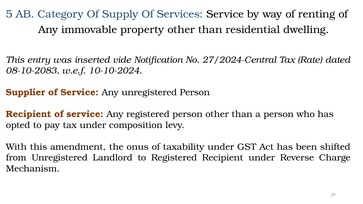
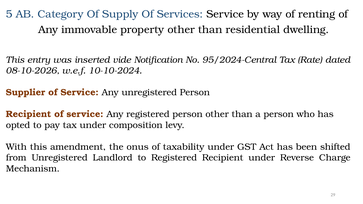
27/2024-Central: 27/2024-Central -> 95/2024-Central
08-10-2083: 08-10-2083 -> 08-10-2026
